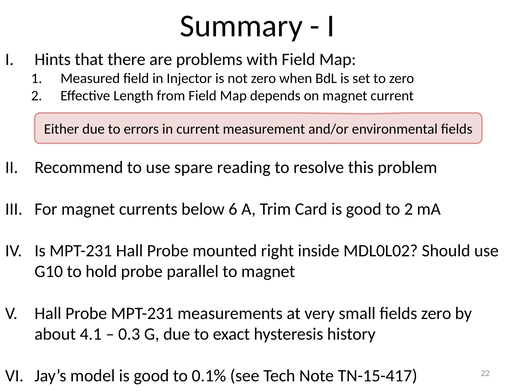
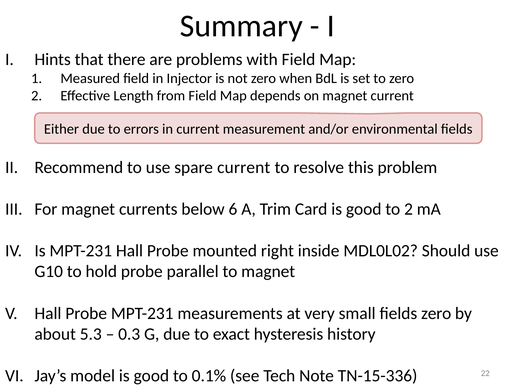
spare reading: reading -> current
4.1: 4.1 -> 5.3
TN-15-417: TN-15-417 -> TN-15-336
